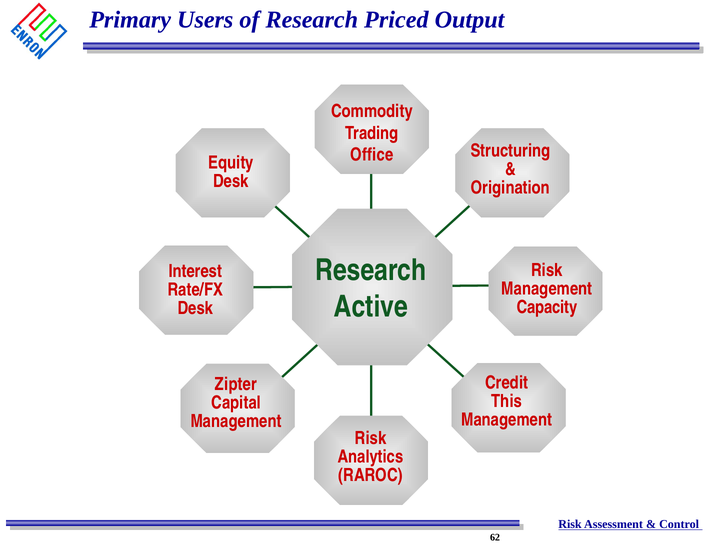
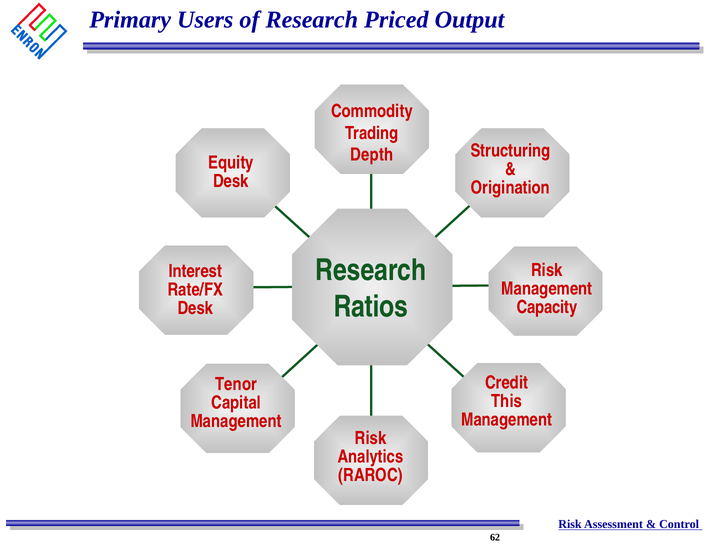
Office: Office -> Depth
Active: Active -> Ratios
Zipter: Zipter -> Tenor
